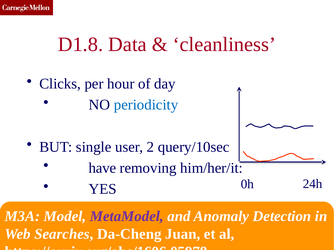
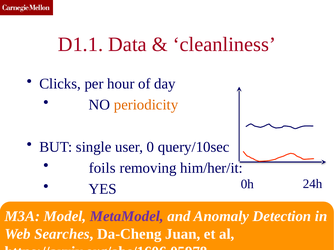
D1.8: D1.8 -> D1.1
periodicity colour: blue -> orange
2: 2 -> 0
have: have -> foils
